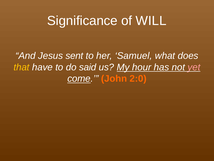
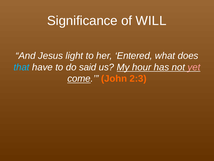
sent: sent -> light
Samuel: Samuel -> Entered
that colour: yellow -> light blue
2:0: 2:0 -> 2:3
